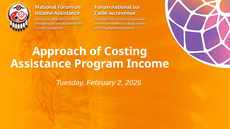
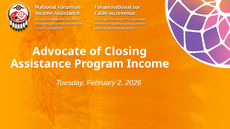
Approach: Approach -> Advocate
Costing: Costing -> Closing
